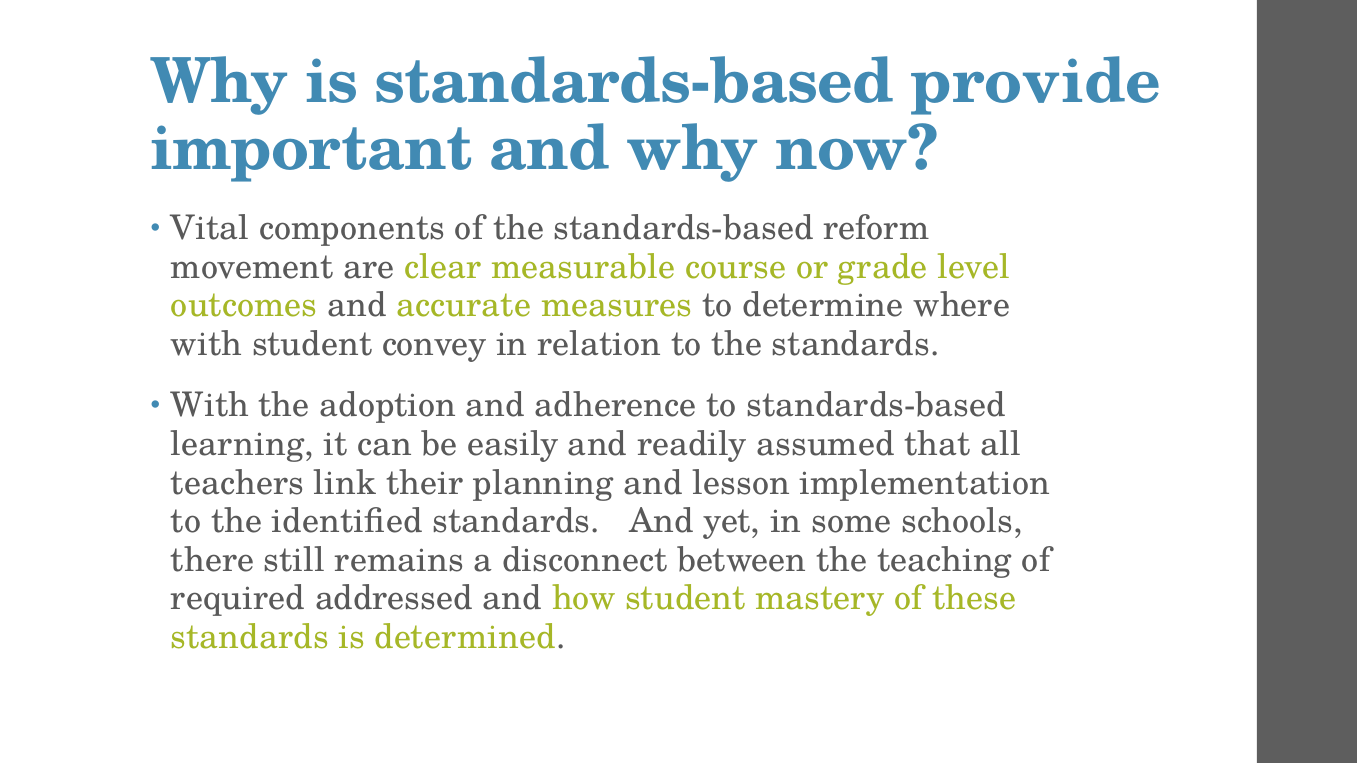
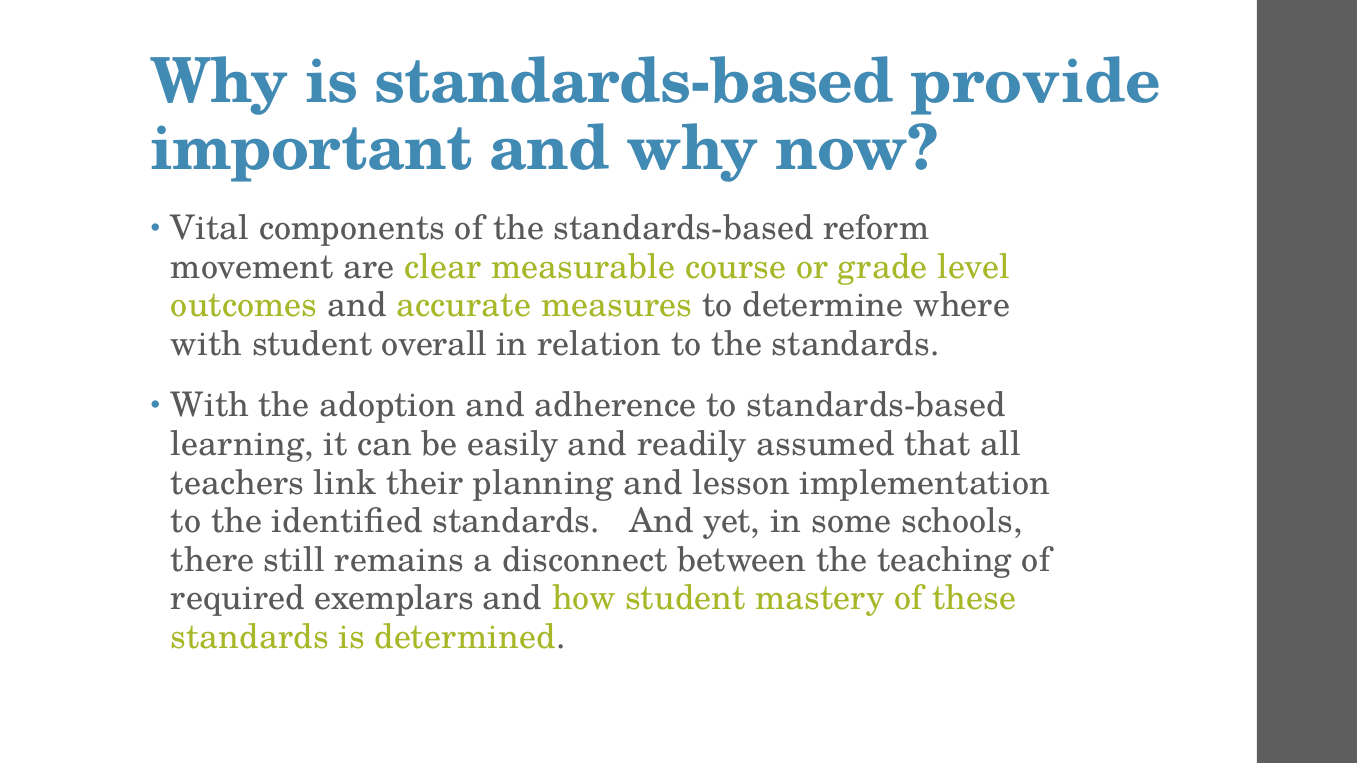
convey: convey -> overall
addressed: addressed -> exemplars
